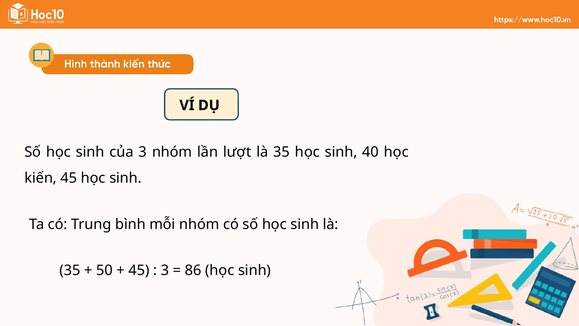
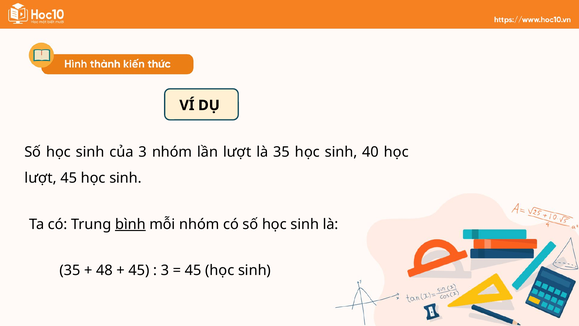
kiến at (41, 178): kiến -> lượt
bình underline: none -> present
50: 50 -> 48
86 at (193, 270): 86 -> 45
